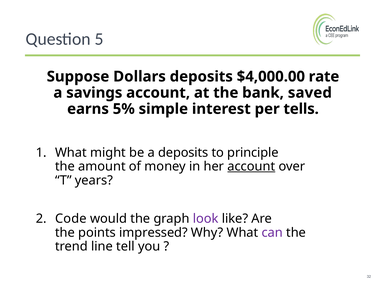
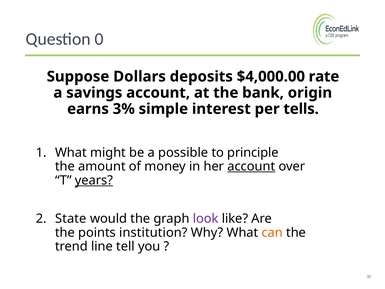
5: 5 -> 0
saved: saved -> origin
5%: 5% -> 3%
a deposits: deposits -> possible
years underline: none -> present
Code: Code -> State
impressed: impressed -> institution
can colour: purple -> orange
